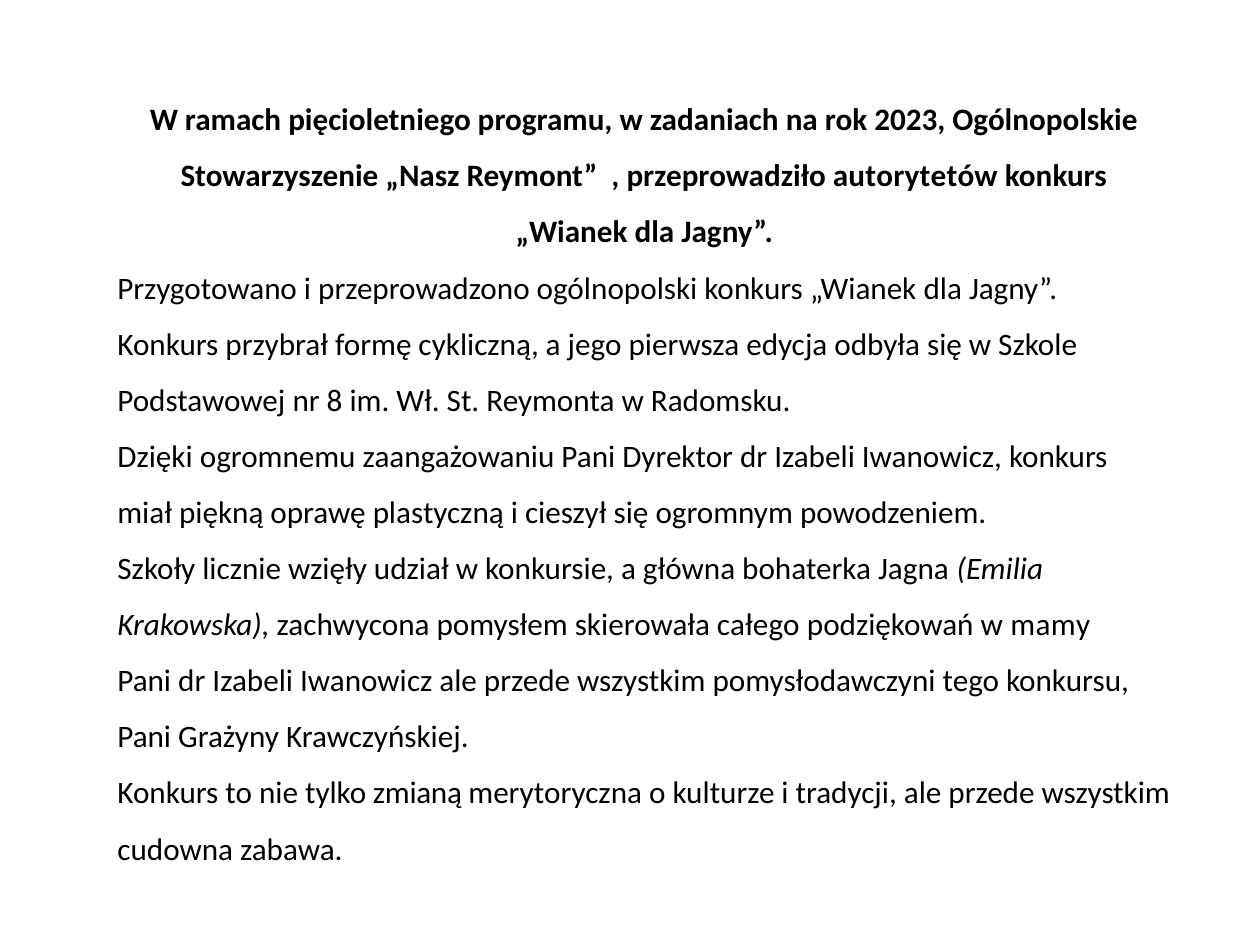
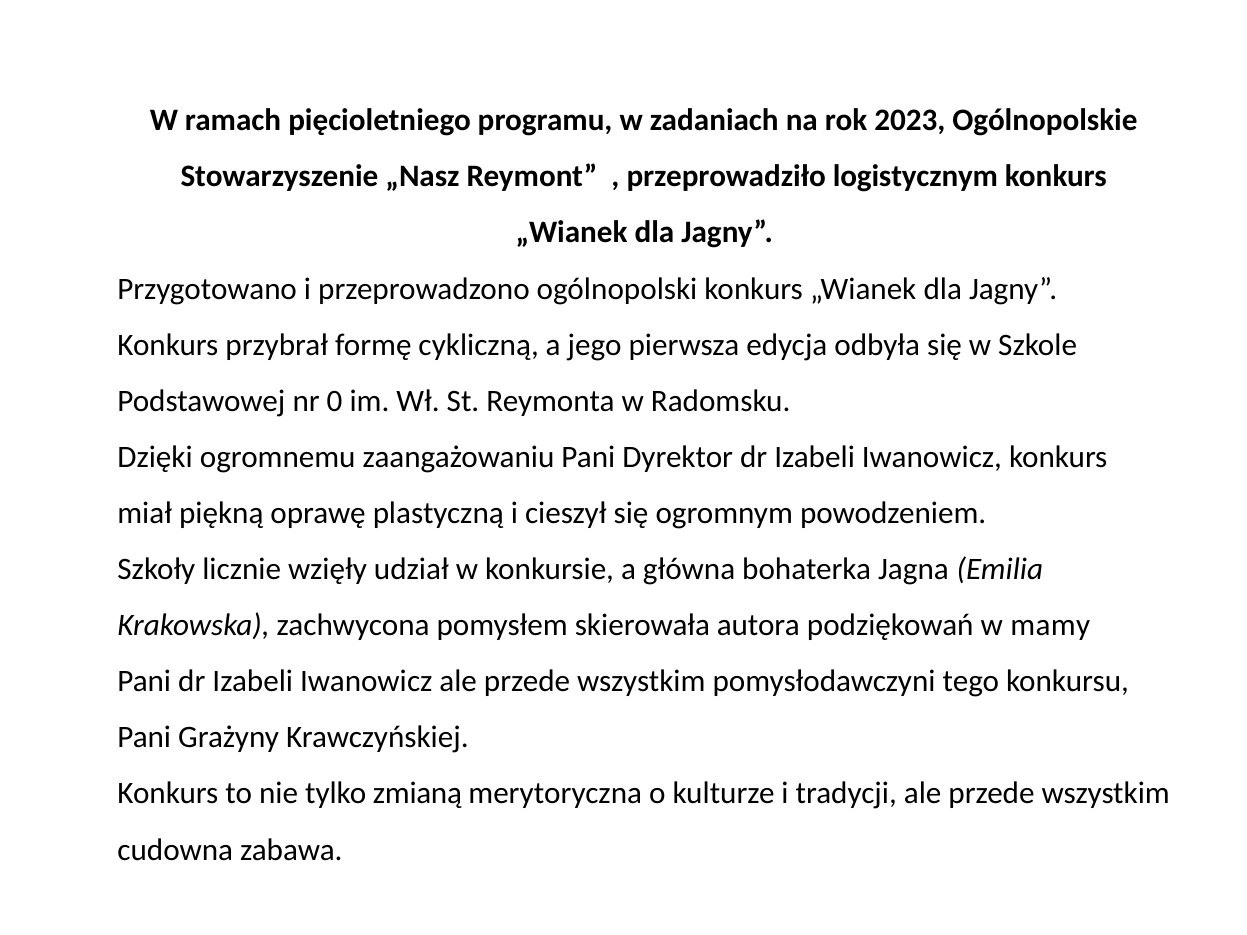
autorytetów: autorytetów -> logistycznym
8: 8 -> 0
całego: całego -> autora
